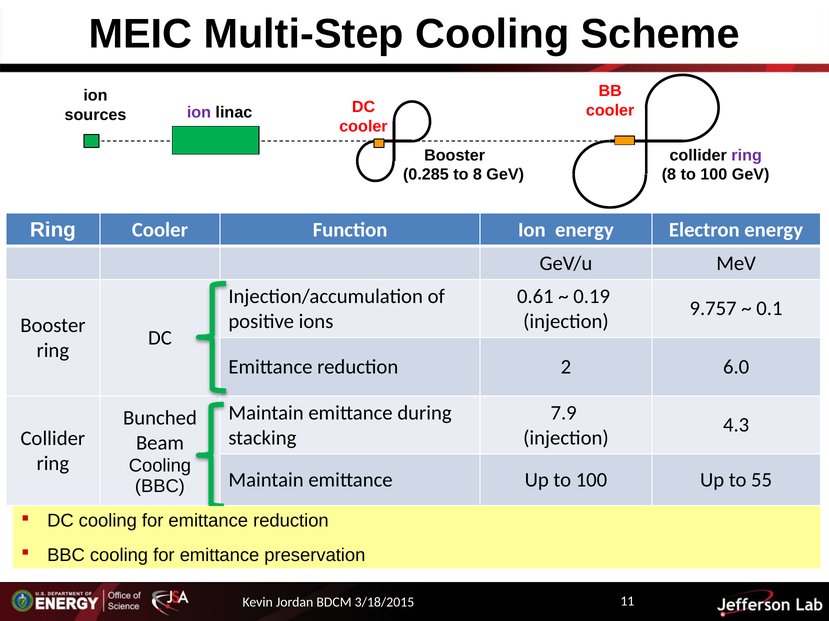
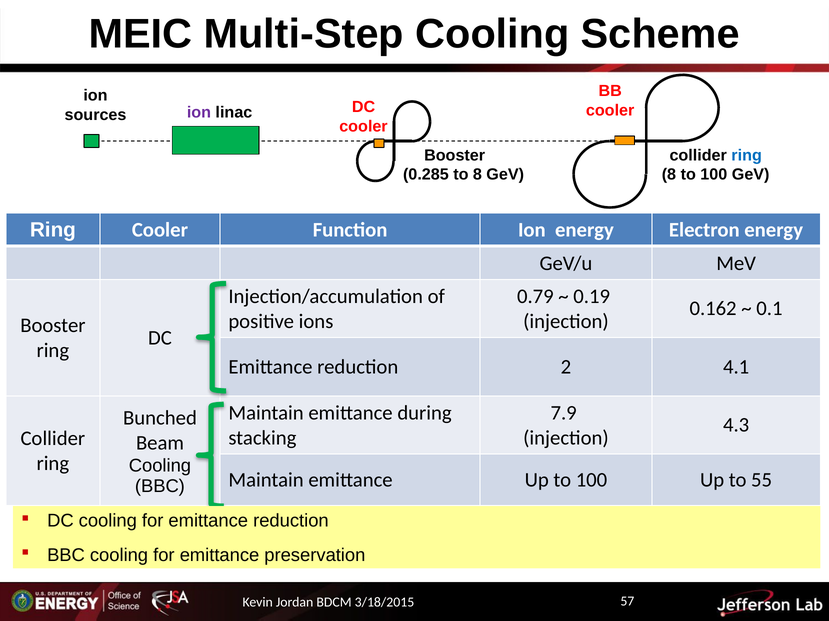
ring at (747, 155) colour: purple -> blue
0.61: 0.61 -> 0.79
9.757: 9.757 -> 0.162
6.0: 6.0 -> 4.1
11: 11 -> 57
